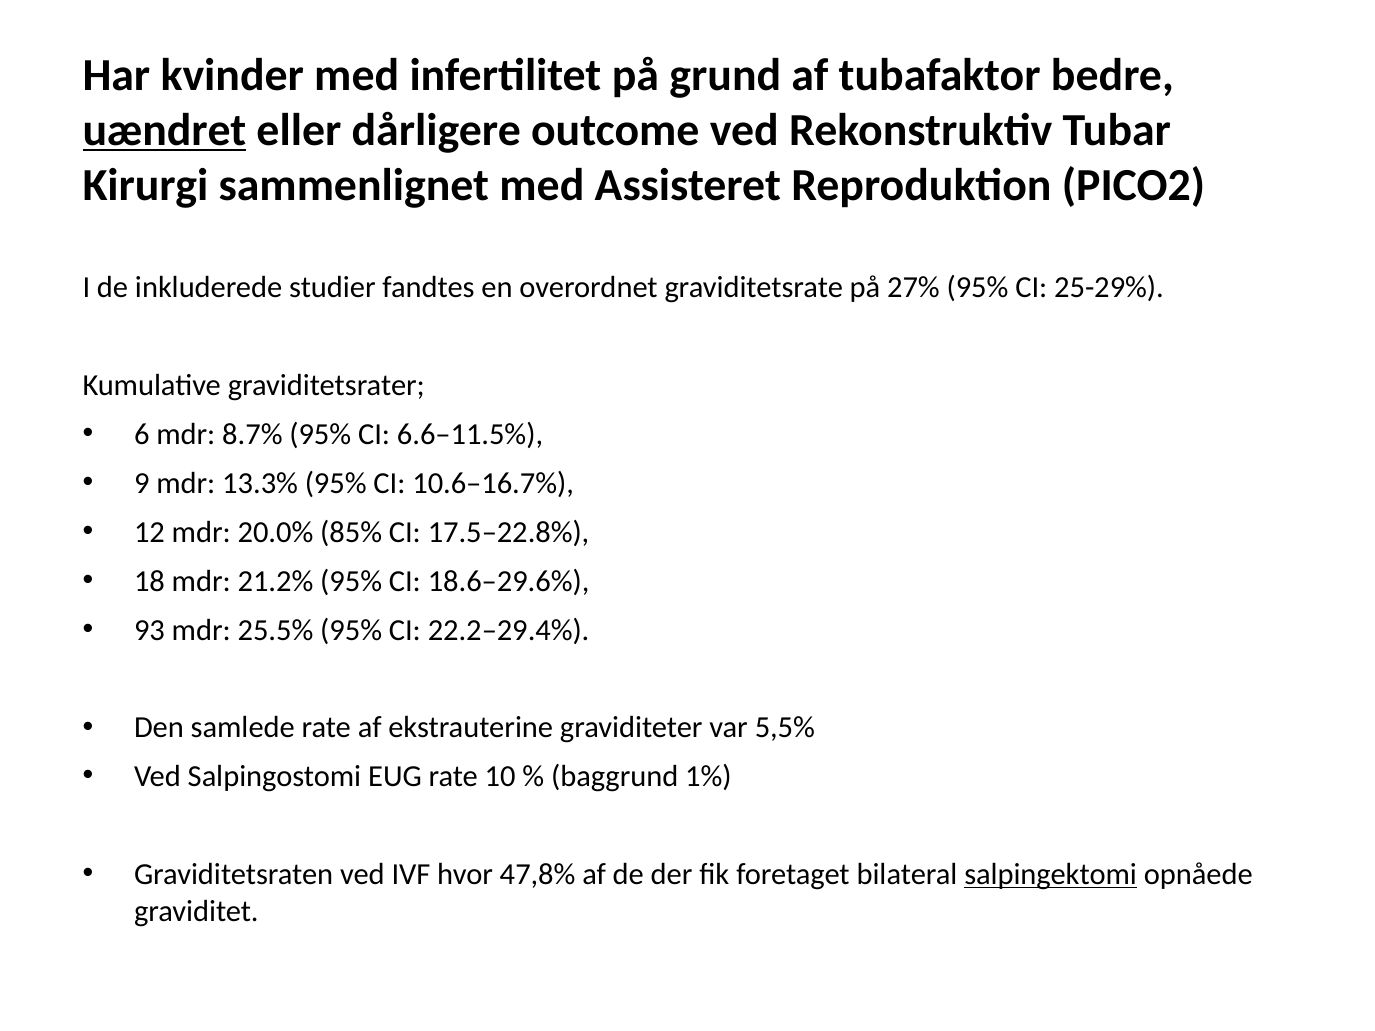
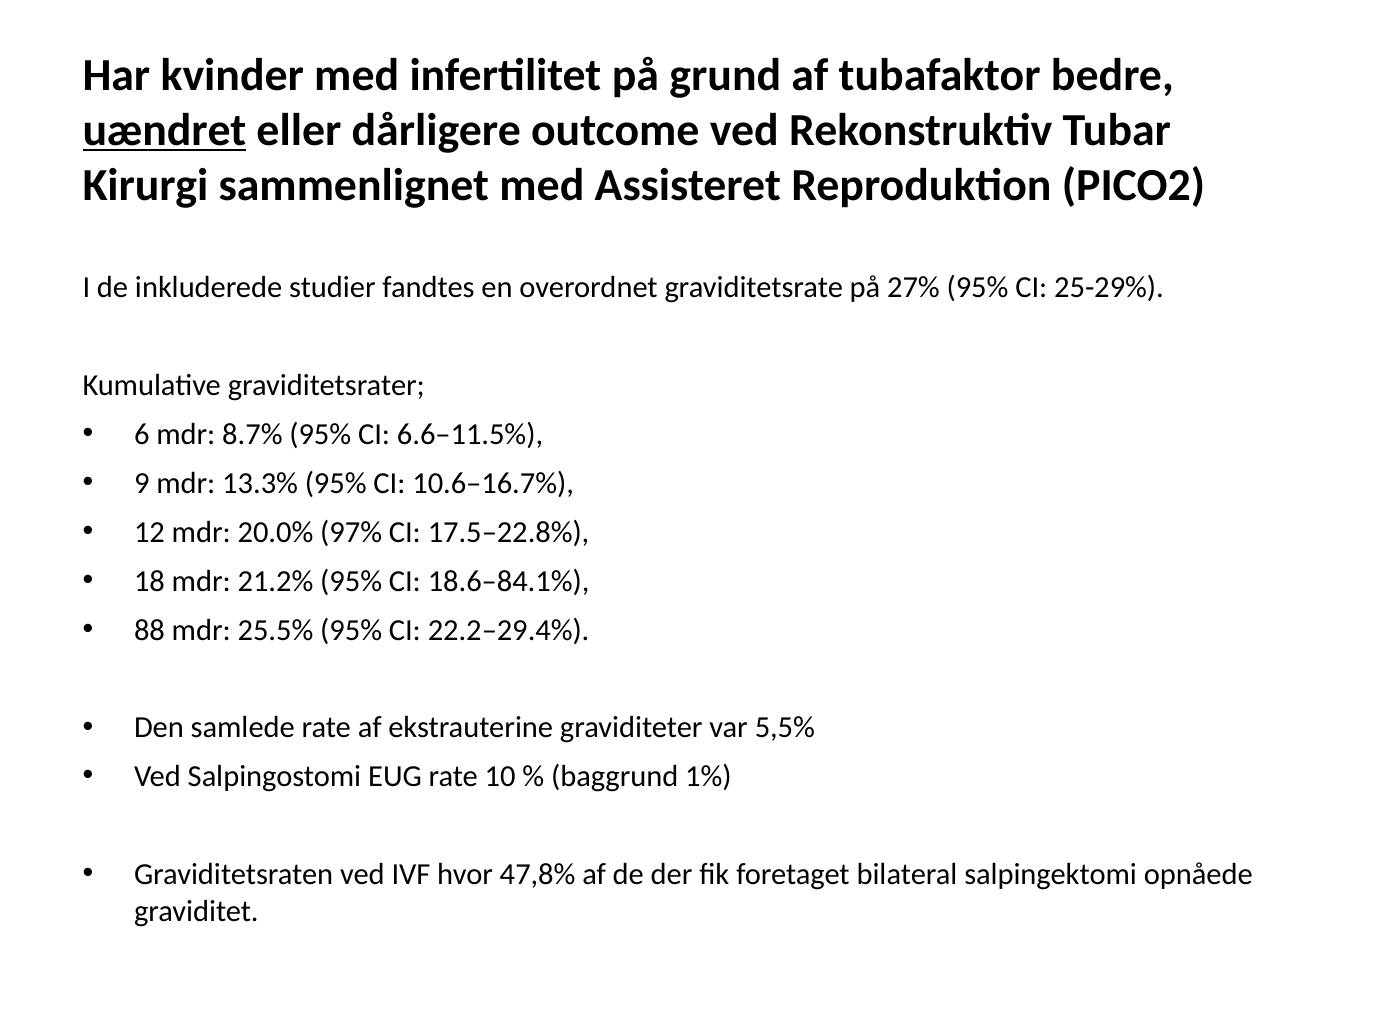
85%: 85% -> 97%
18.6–29.6%: 18.6–29.6% -> 18.6–84.1%
93: 93 -> 88
salpingektomi underline: present -> none
